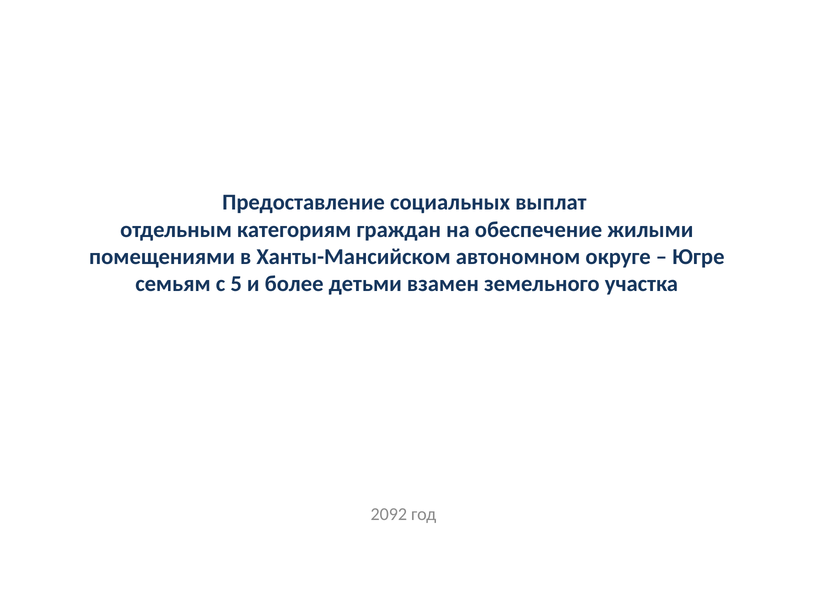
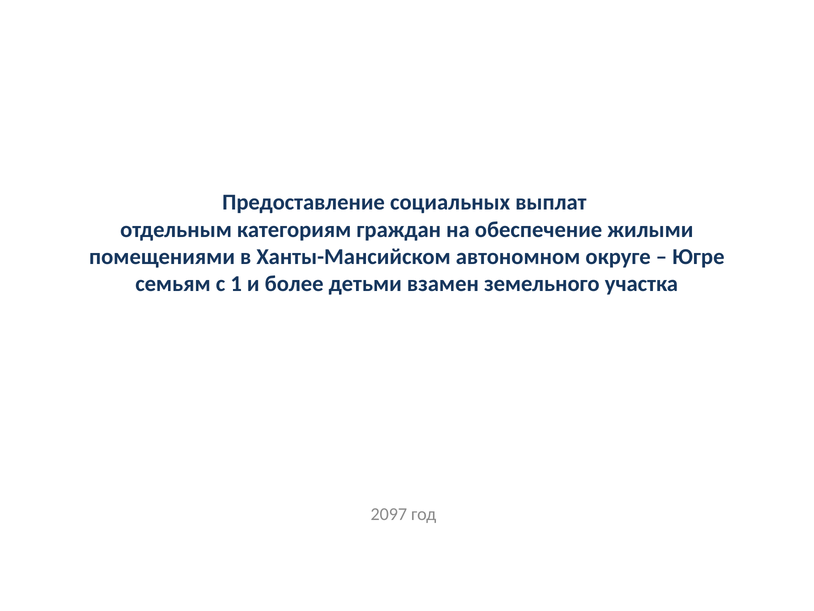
5: 5 -> 1
2092: 2092 -> 2097
